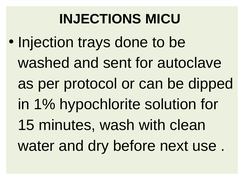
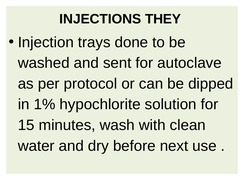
MICU: MICU -> THEY
